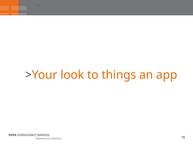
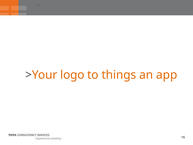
look: look -> logo
